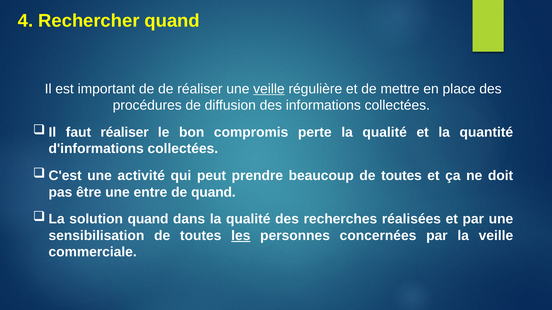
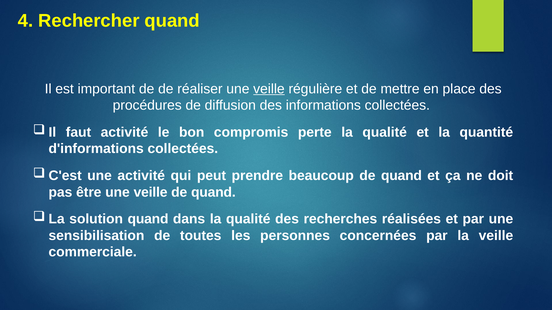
faut réaliser: réaliser -> activité
beaucoup de toutes: toutes -> quand
être une entre: entre -> veille
les underline: present -> none
